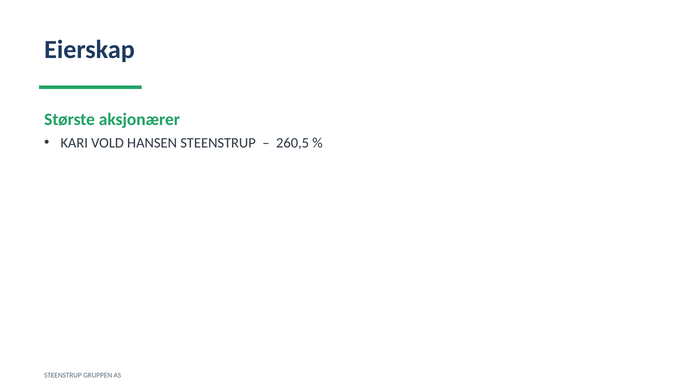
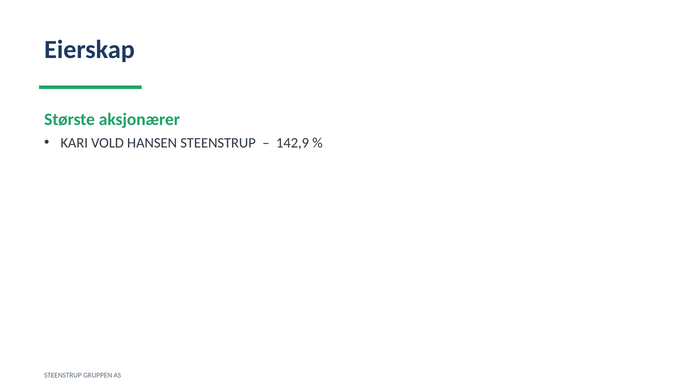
260,5: 260,5 -> 142,9
